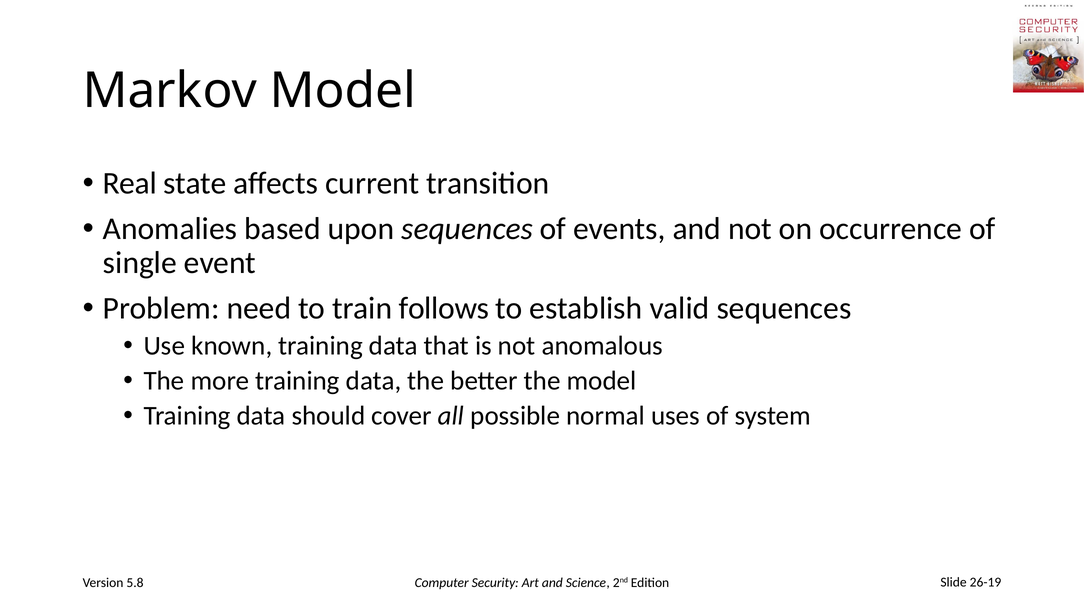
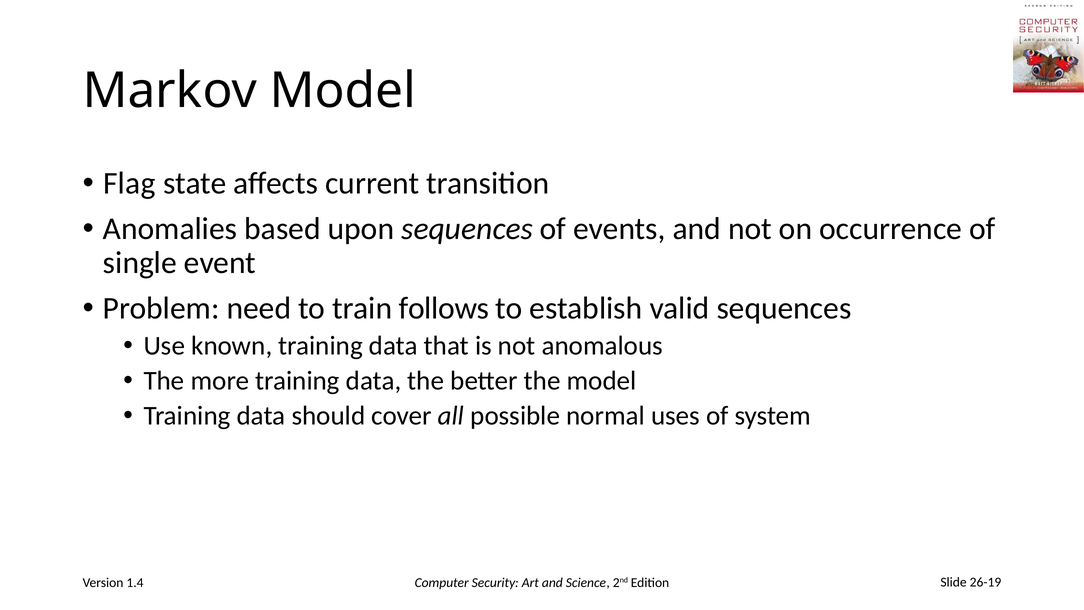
Real: Real -> Flag
5.8: 5.8 -> 1.4
